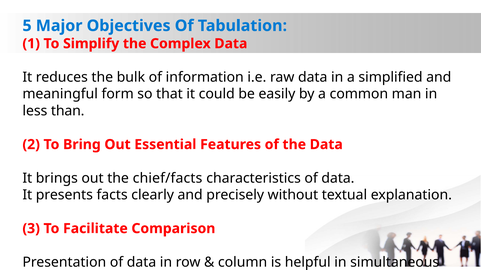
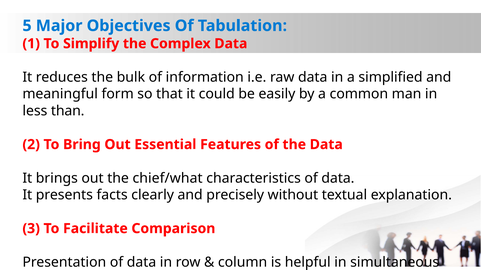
chief/facts: chief/facts -> chief/what
